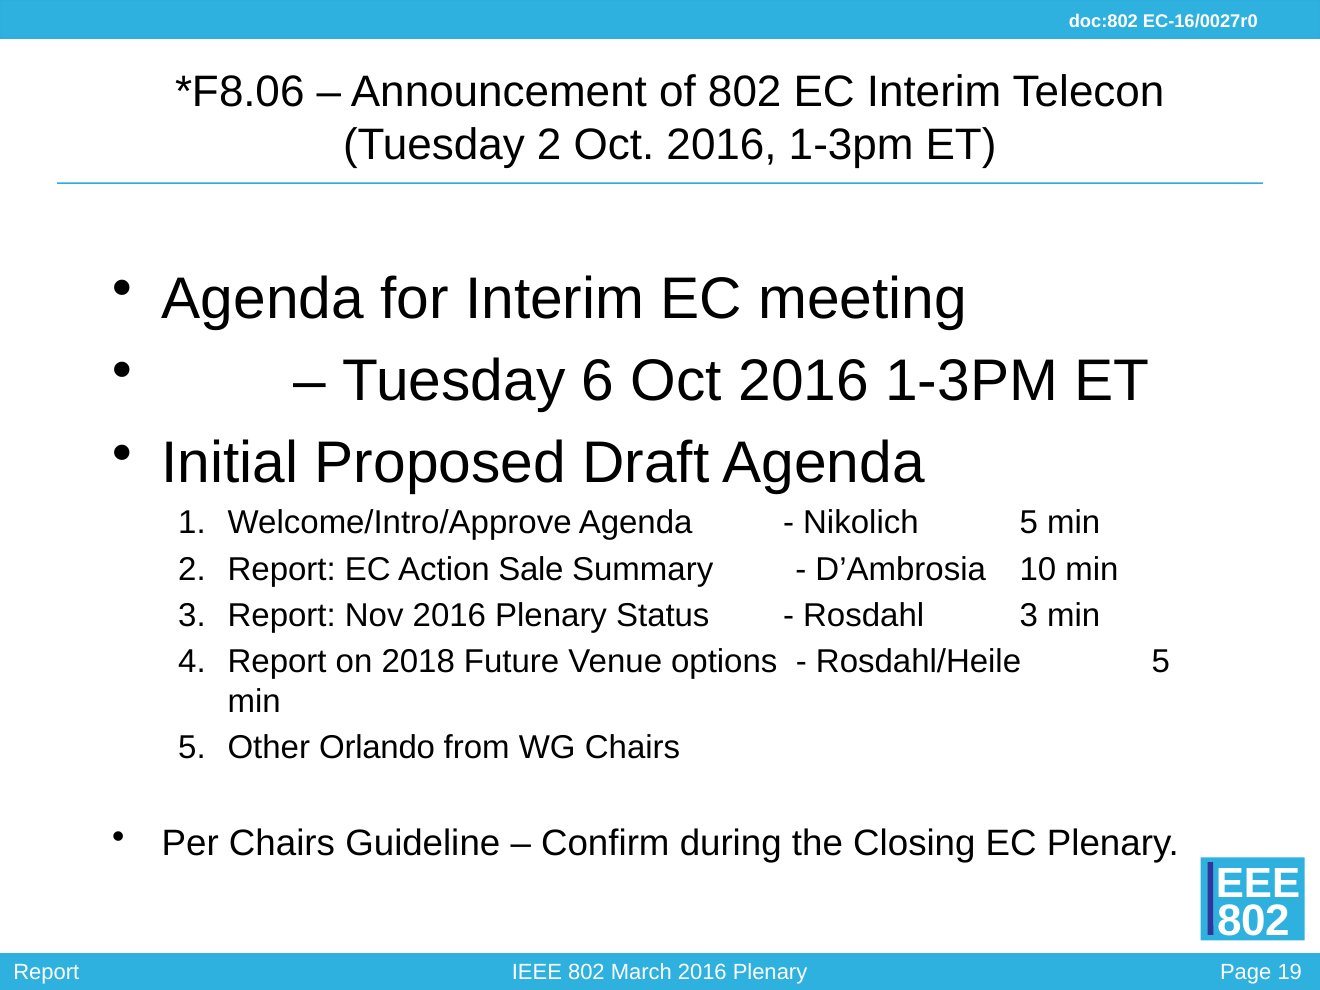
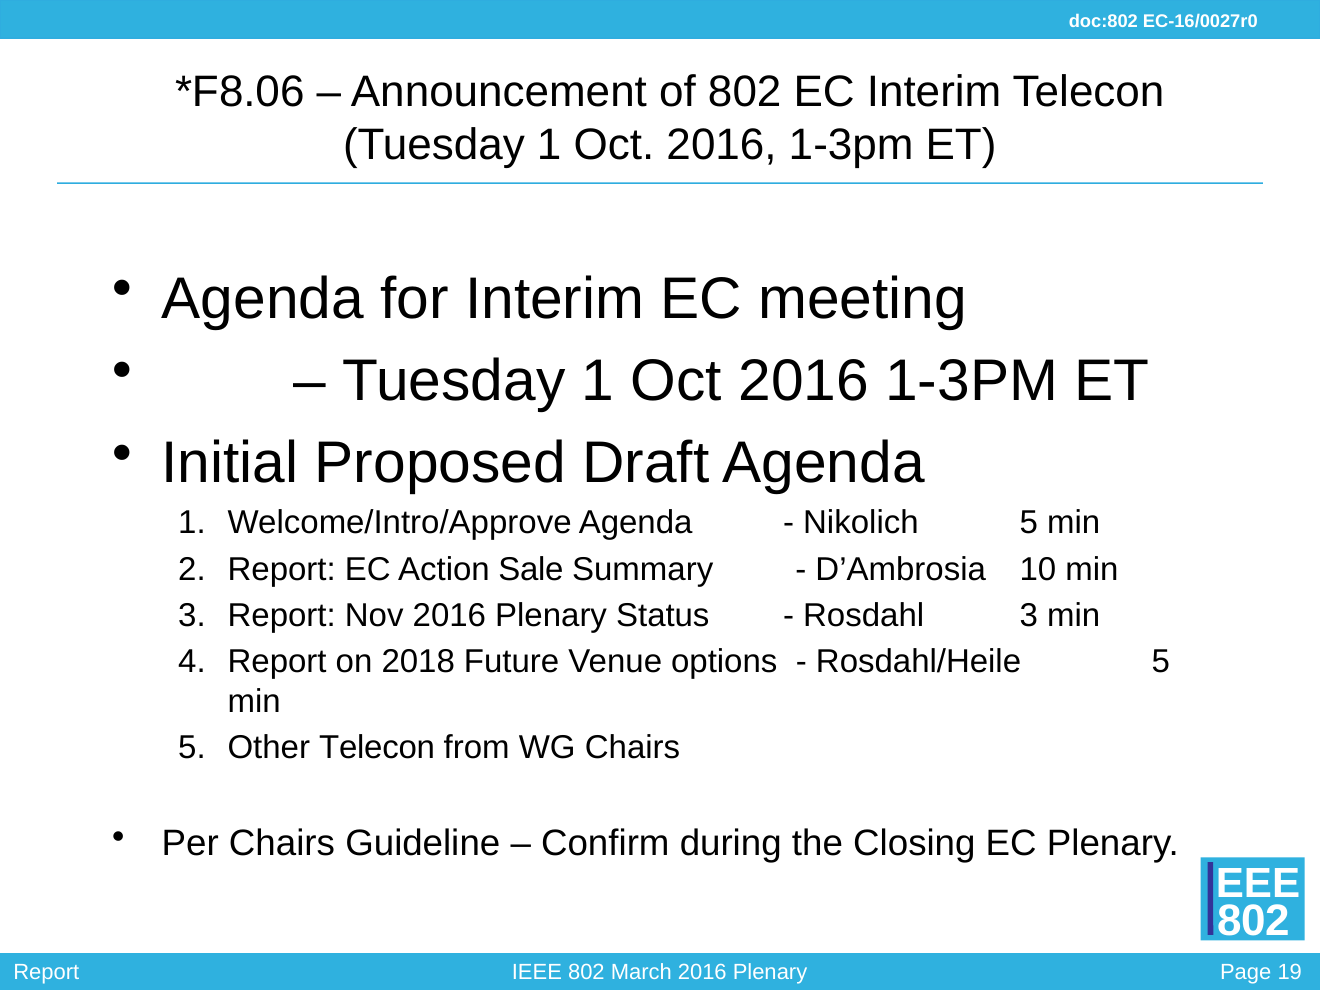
2 at (549, 145): 2 -> 1
6 at (598, 381): 6 -> 1
Other Orlando: Orlando -> Telecon
